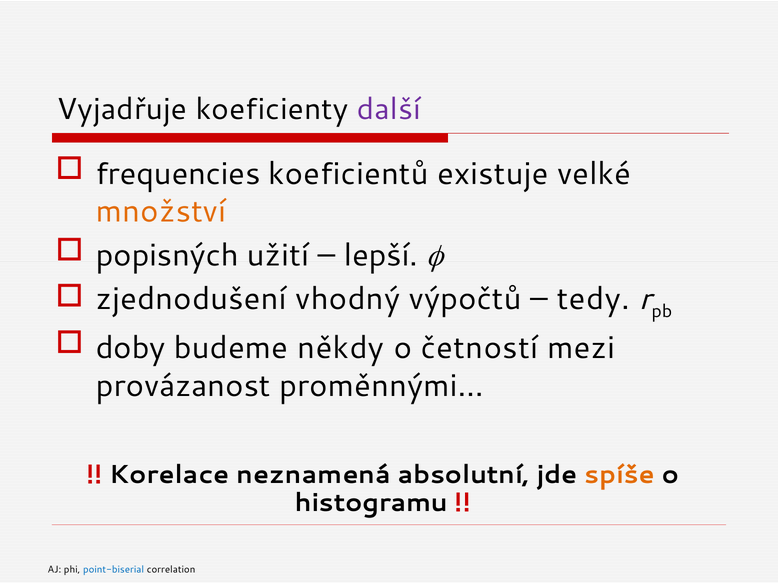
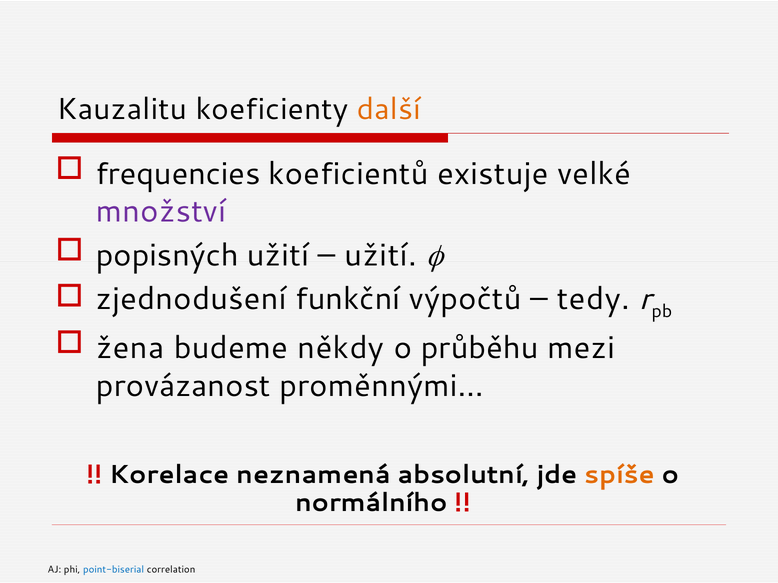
Vyjadřuje: Vyjadřuje -> Kauzalitu
další colour: purple -> orange
množství colour: orange -> purple
lepší at (381, 255): lepší -> užití
vhodný: vhodný -> funkční
doby: doby -> žena
četností: četností -> průběhu
histogramu: histogramu -> normálního
